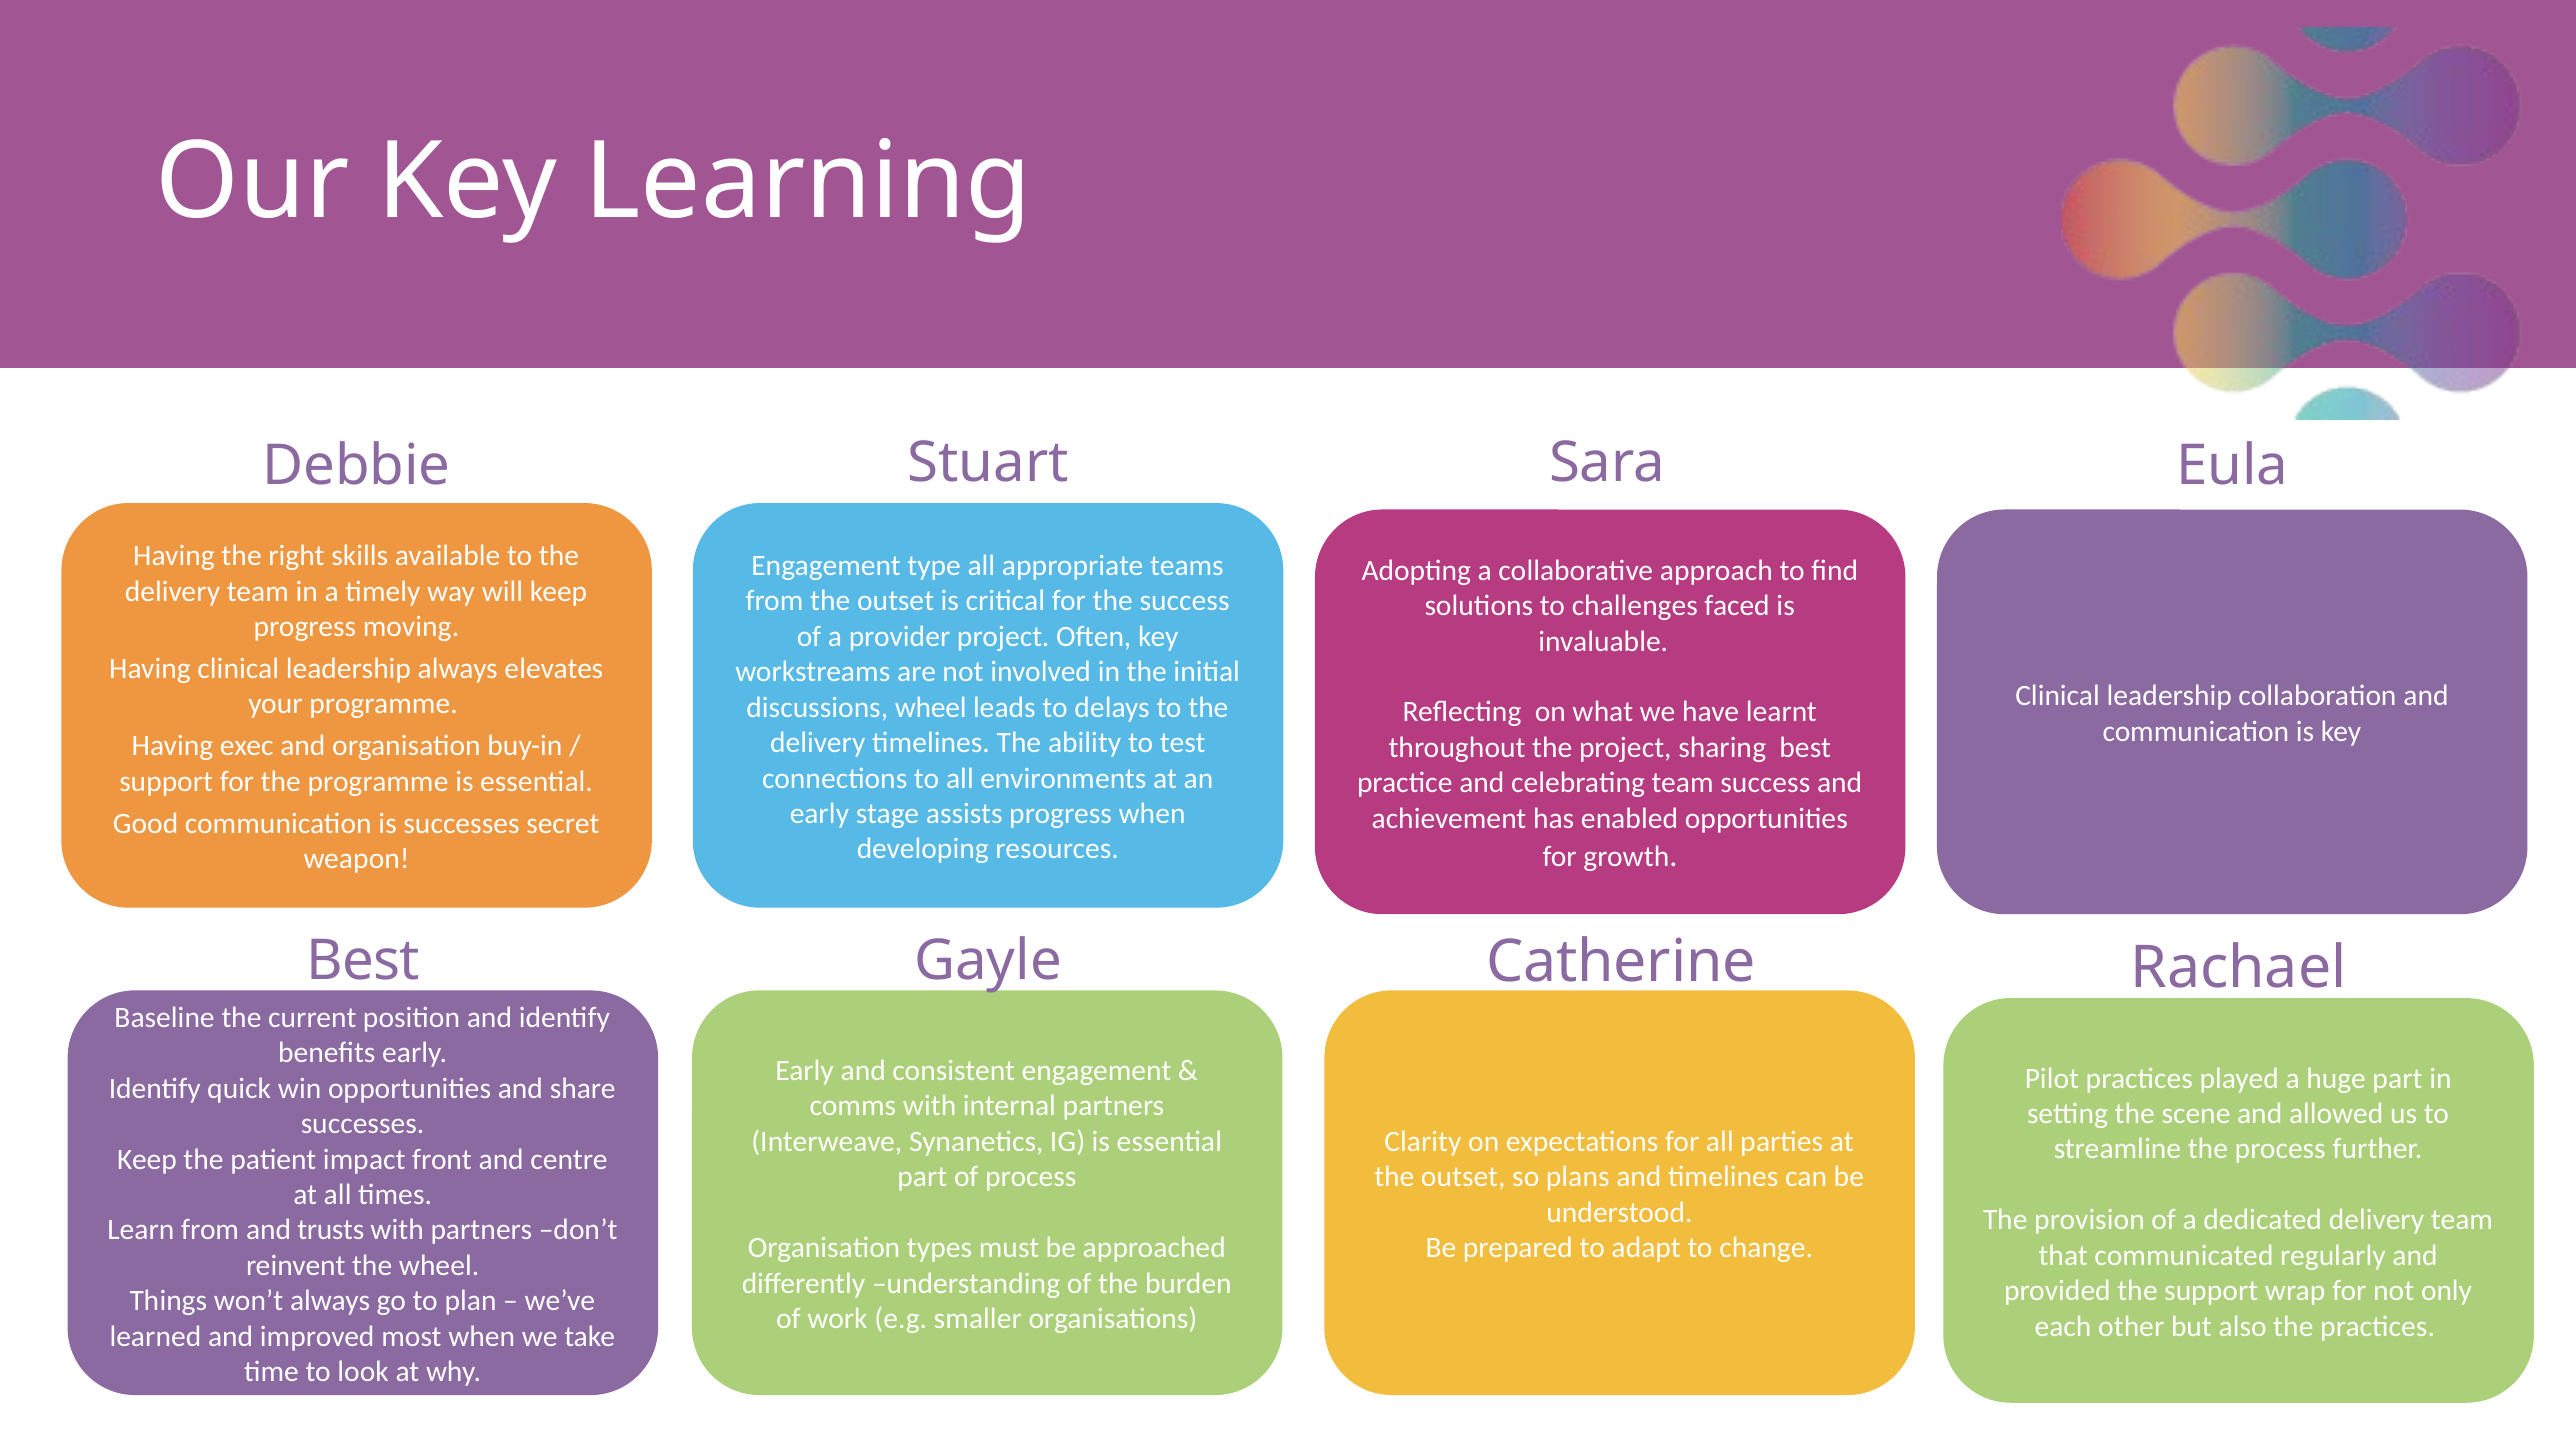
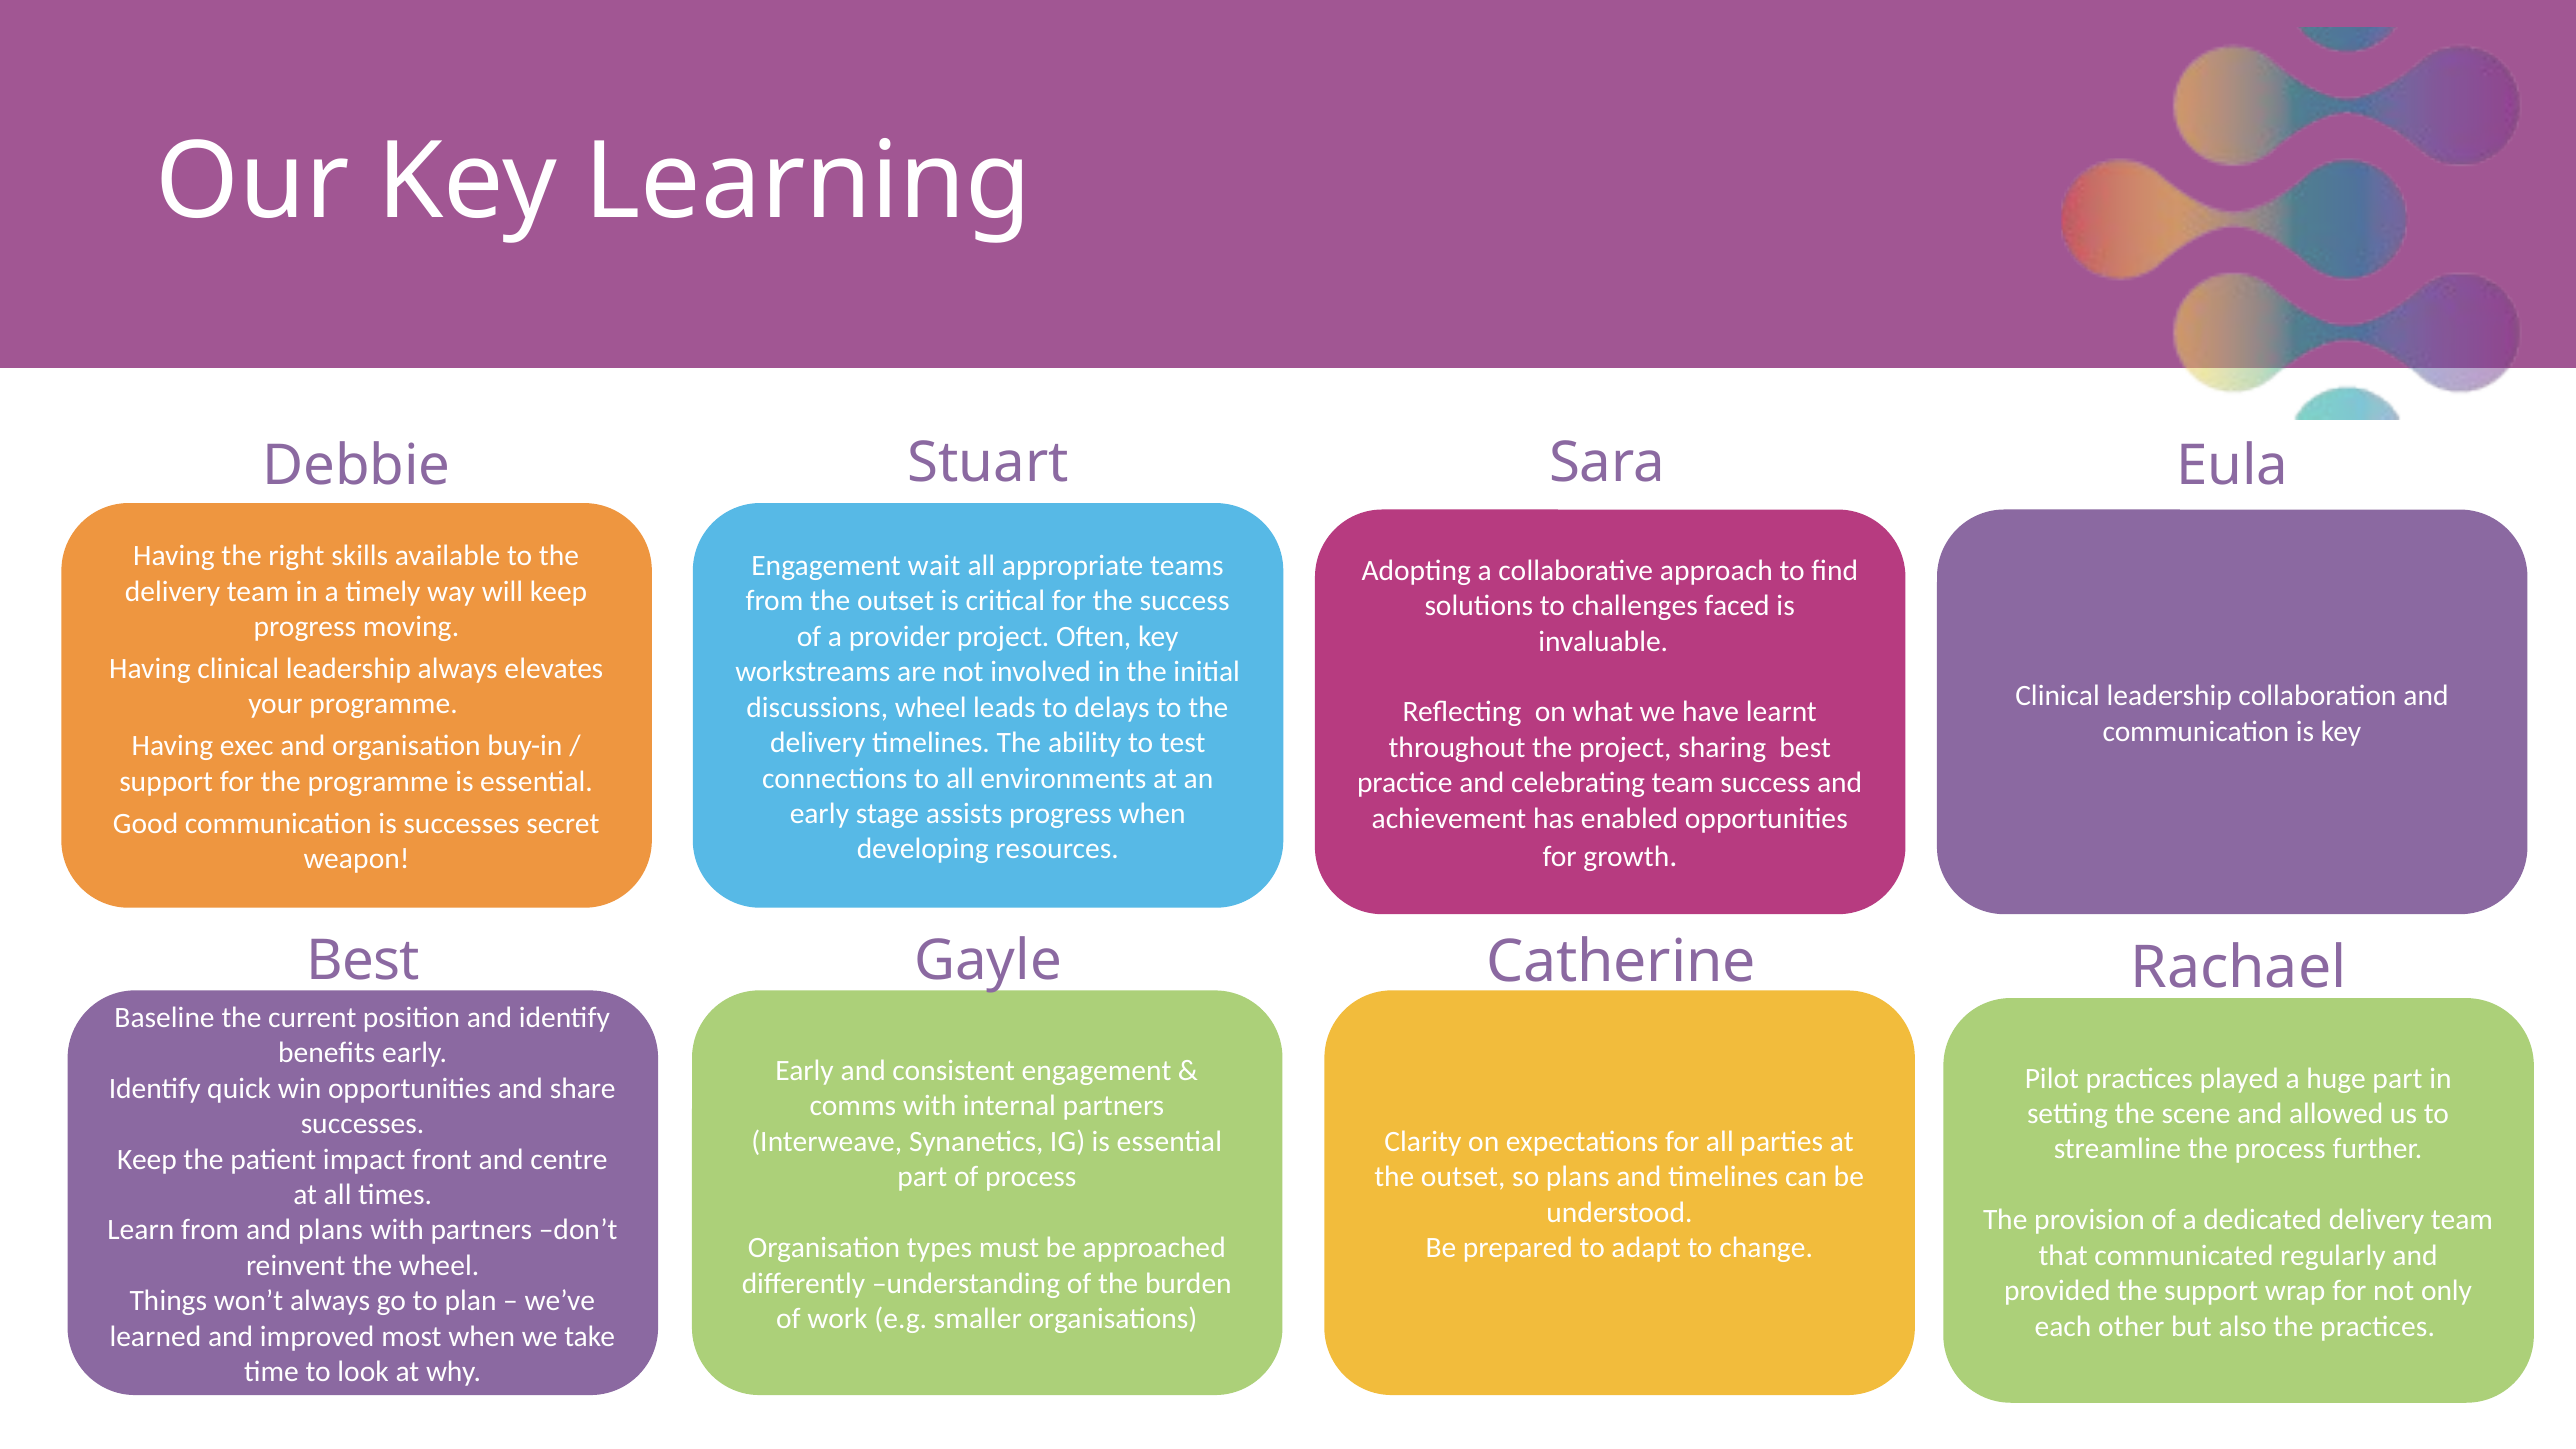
type: type -> wait
and trusts: trusts -> plans
